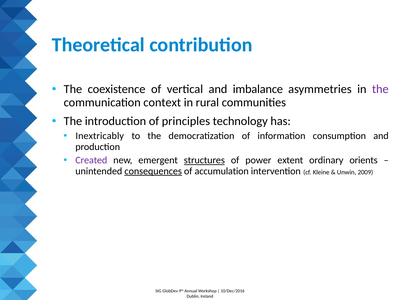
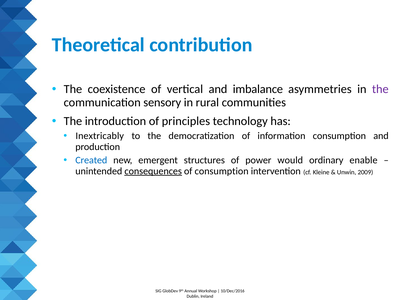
context: context -> sensory
Created colour: purple -> blue
structures underline: present -> none
extent: extent -> would
orients: orients -> enable
of accumulation: accumulation -> consumption
